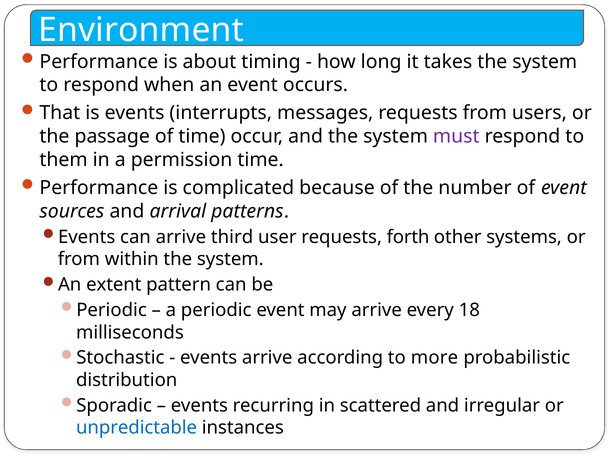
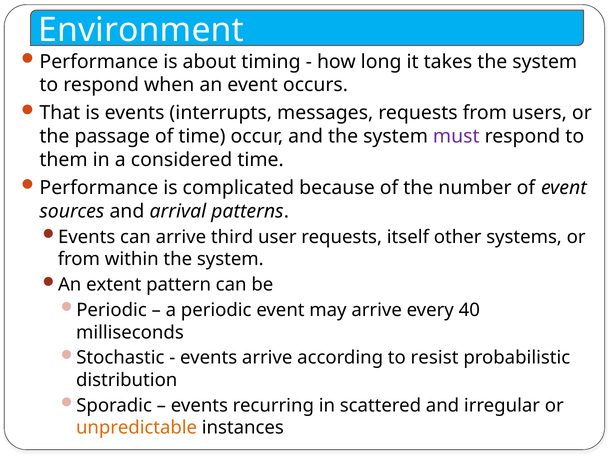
permission: permission -> considered
forth: forth -> itself
18: 18 -> 40
more: more -> resist
unpredictable colour: blue -> orange
